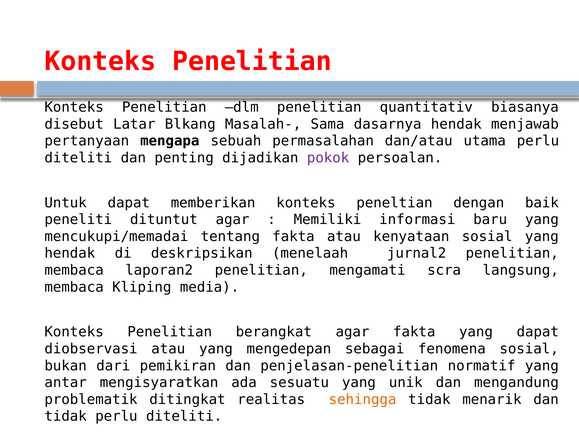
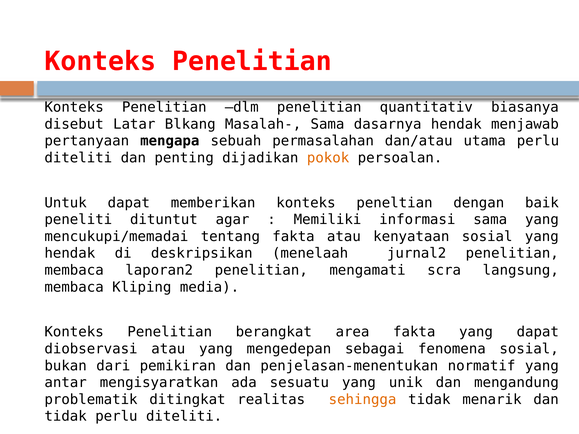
pokok colour: purple -> orange
informasi baru: baru -> sama
berangkat agar: agar -> area
penjelasan-penelitian: penjelasan-penelitian -> penjelasan-menentukan
